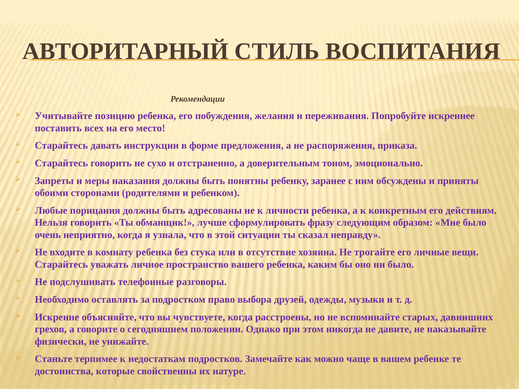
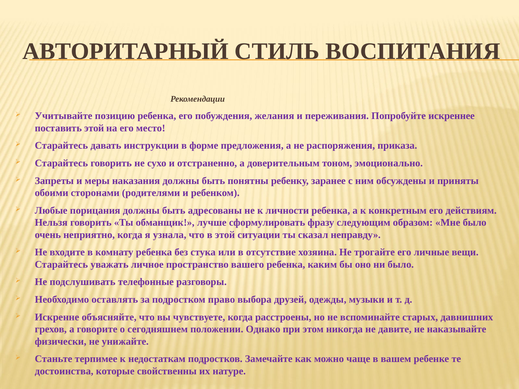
поставить всех: всех -> этой
